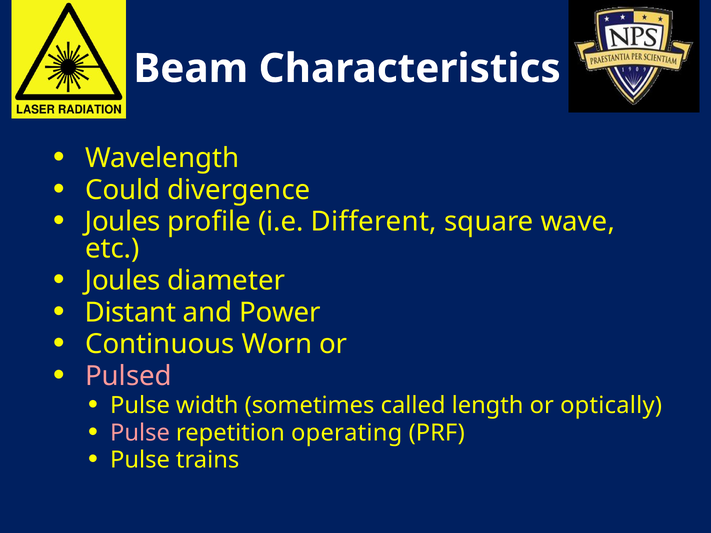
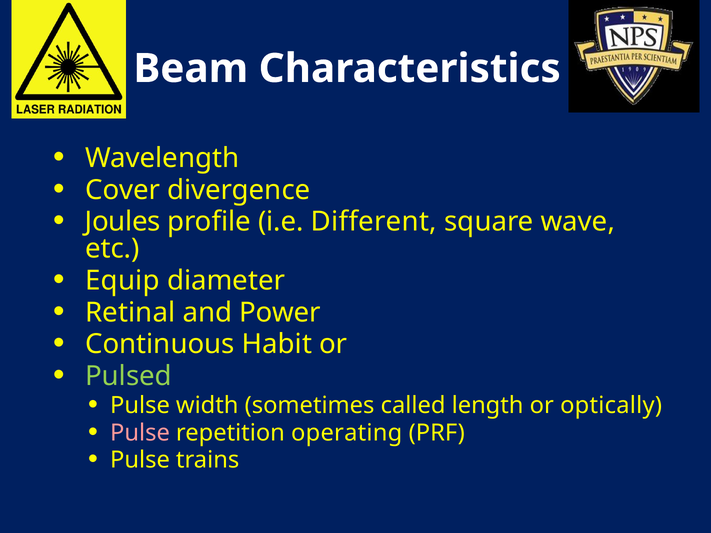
Could: Could -> Cover
Joules at (123, 281): Joules -> Equip
Distant: Distant -> Retinal
Worn: Worn -> Habit
Pulsed colour: pink -> light green
